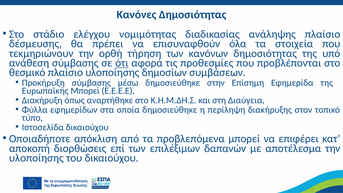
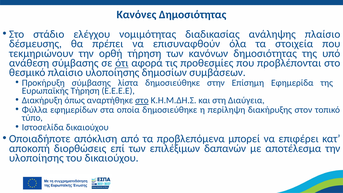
μέσω: μέσω -> λίστα
Ευρωπαϊκής Μπορεί: Μπορεί -> Τήρηση
στο at (142, 100) underline: none -> present
